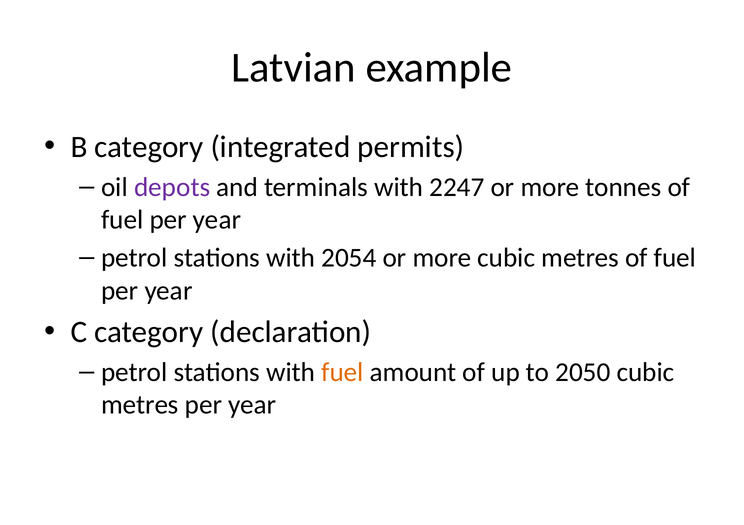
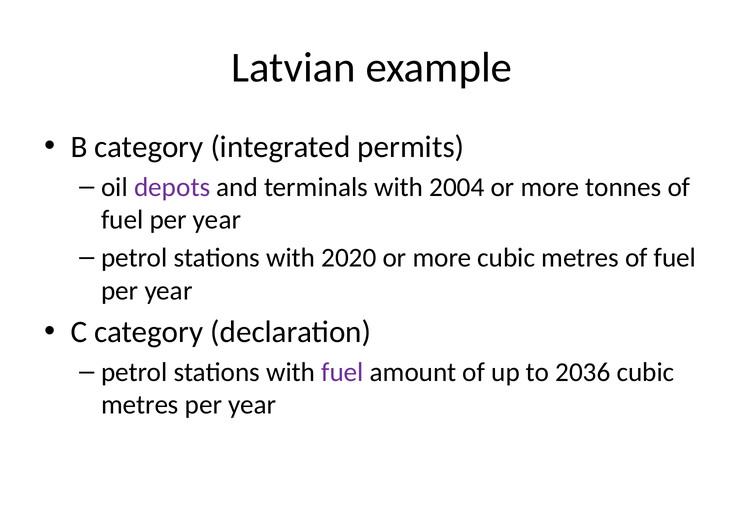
2247: 2247 -> 2004
2054: 2054 -> 2020
fuel at (342, 373) colour: orange -> purple
2050: 2050 -> 2036
